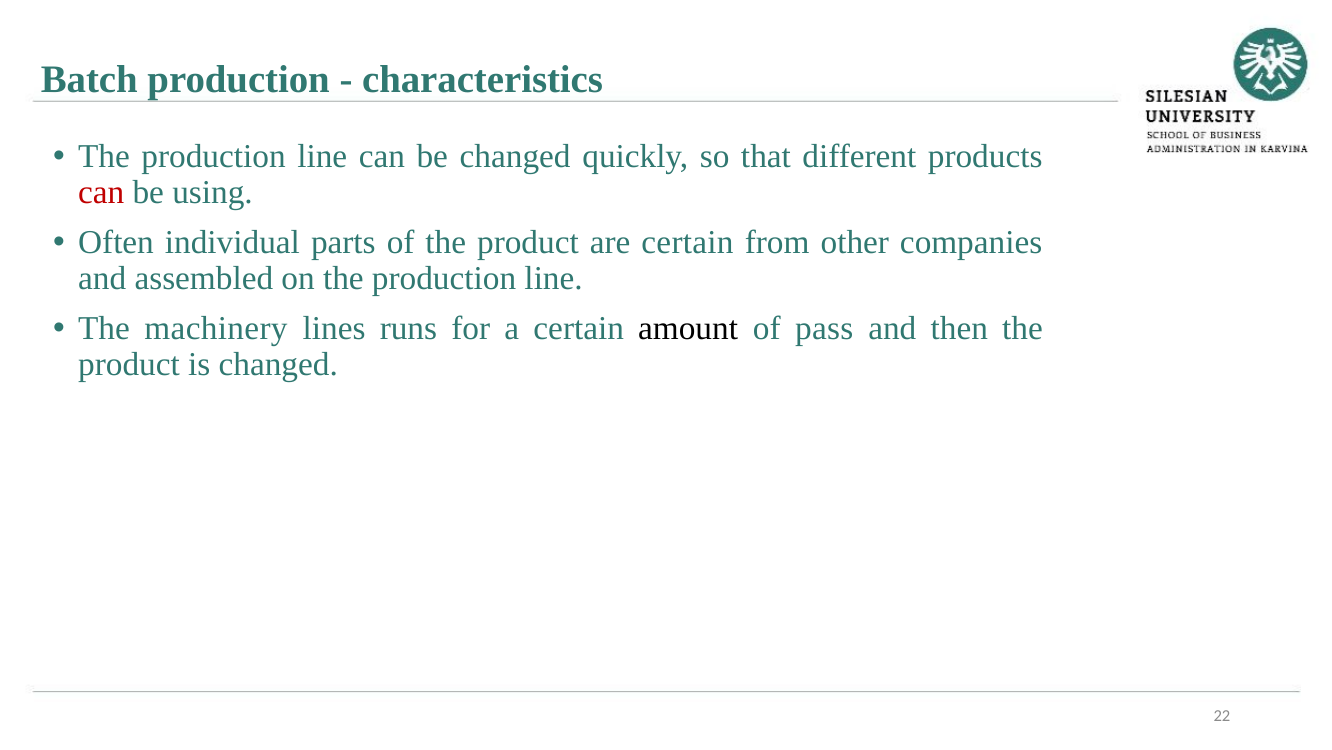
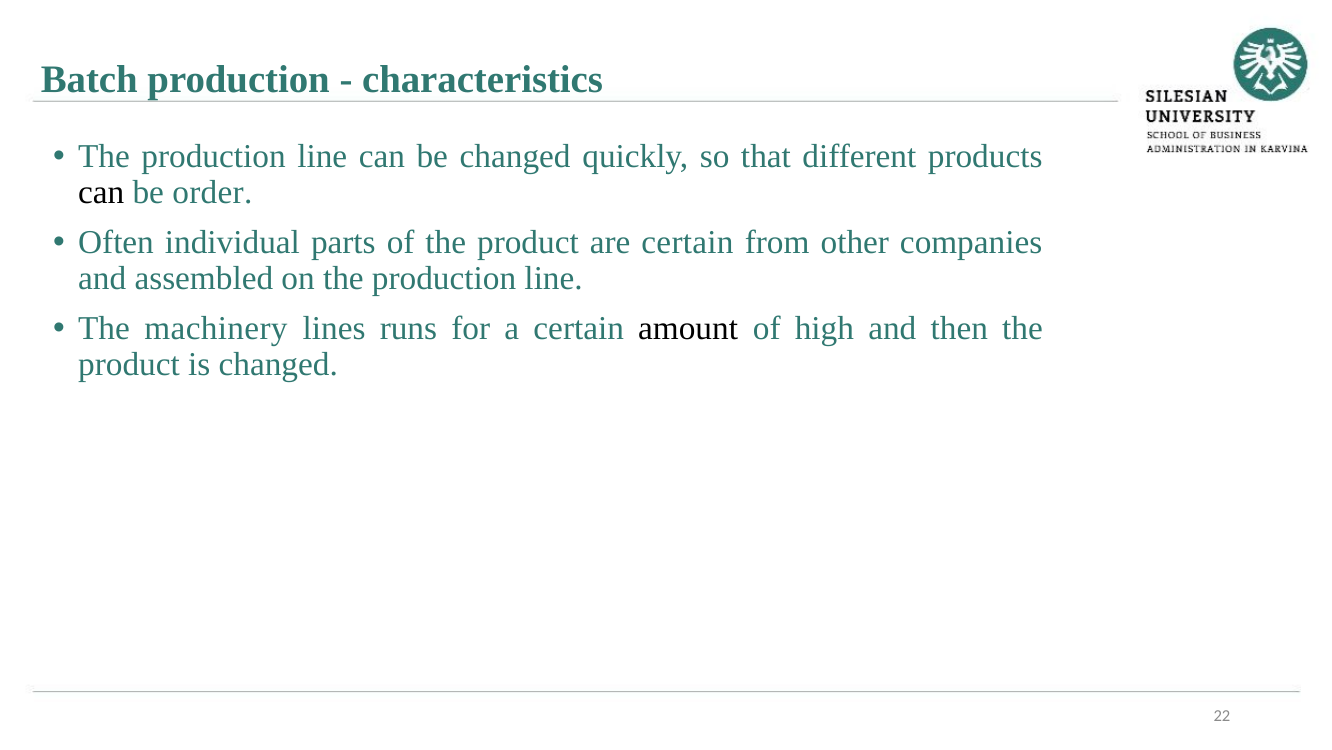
can at (101, 193) colour: red -> black
using: using -> order
pass: pass -> high
